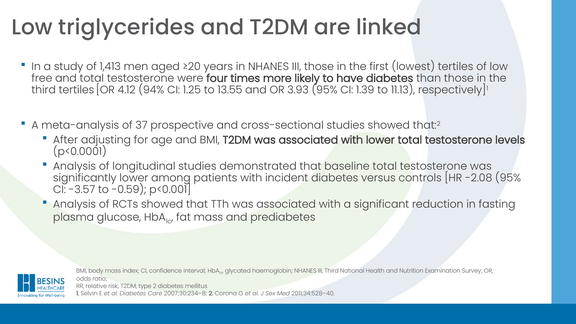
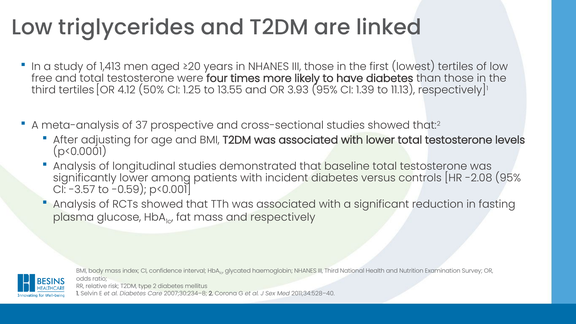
94%: 94% -> 50%
and prediabetes: prediabetes -> respectively
